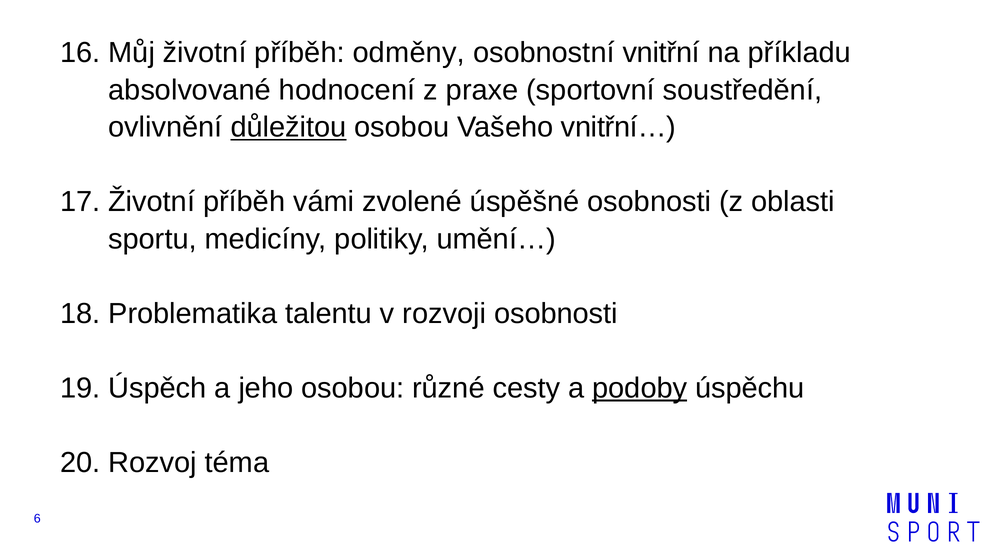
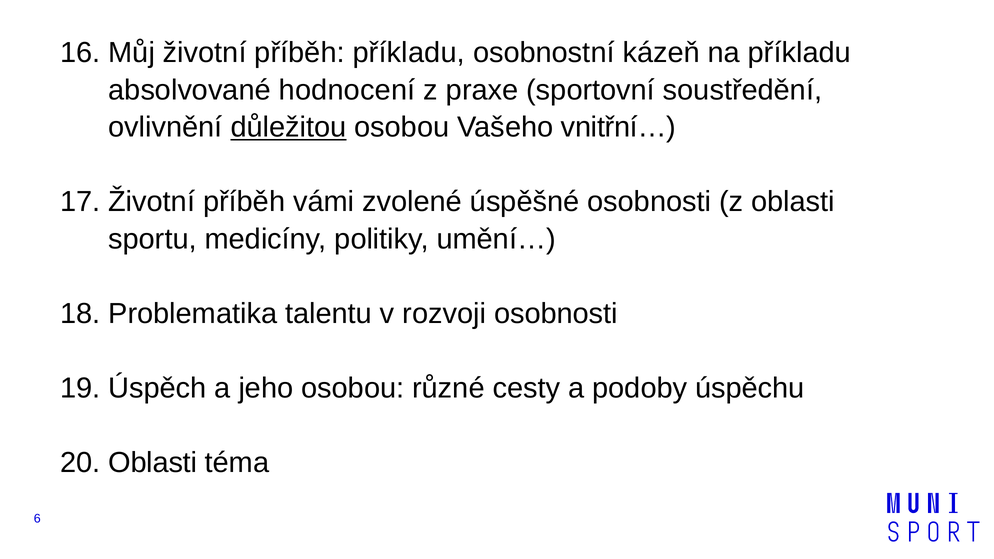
příběh odměny: odměny -> příkladu
vnitřní: vnitřní -> kázeň
podoby underline: present -> none
20 Rozvoj: Rozvoj -> Oblasti
